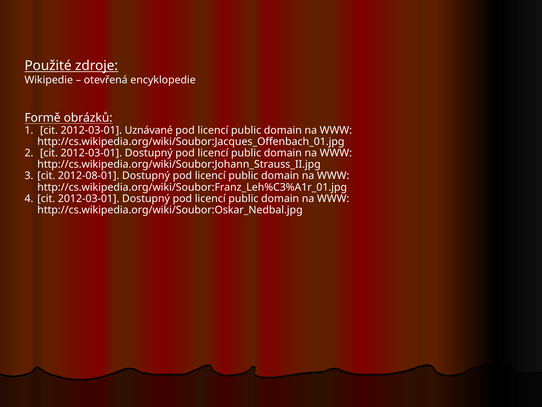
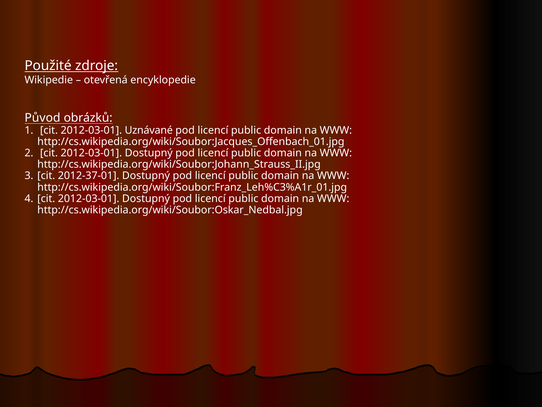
Formě: Formě -> Původ
2012-08-01: 2012-08-01 -> 2012-37-01
